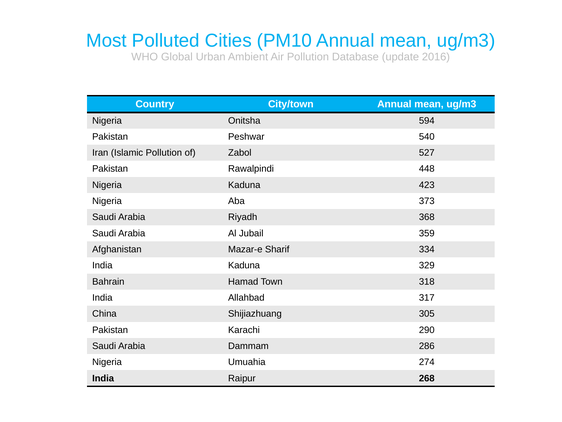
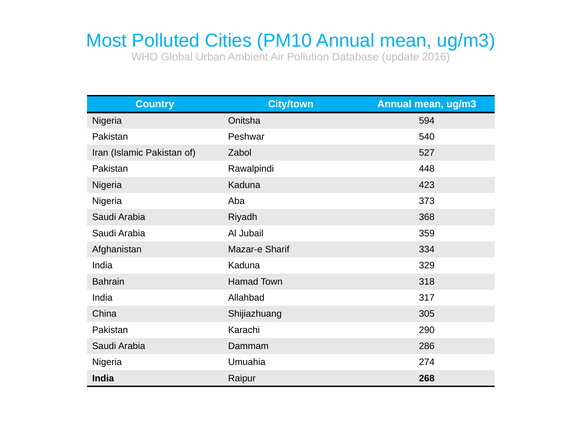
Islamic Pollution: Pollution -> Pakistan
